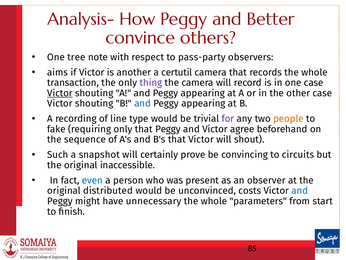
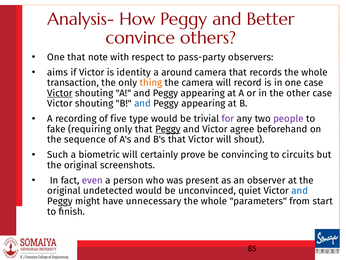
One tree: tree -> that
another: another -> identity
certutil: certutil -> around
thing colour: purple -> orange
line: line -> five
people colour: orange -> purple
Peggy at (168, 129) underline: none -> present
snapshot: snapshot -> biometric
inaccessible: inaccessible -> screenshots
even colour: blue -> purple
distributed: distributed -> undetected
costs: costs -> quiet
